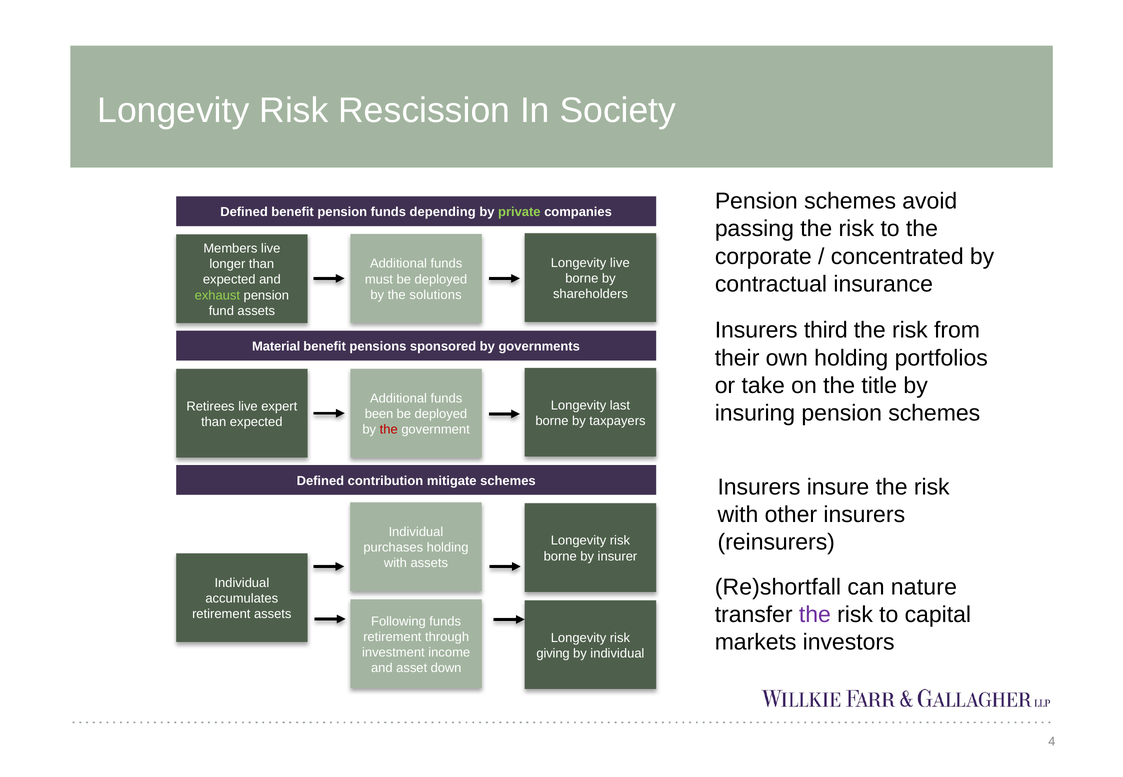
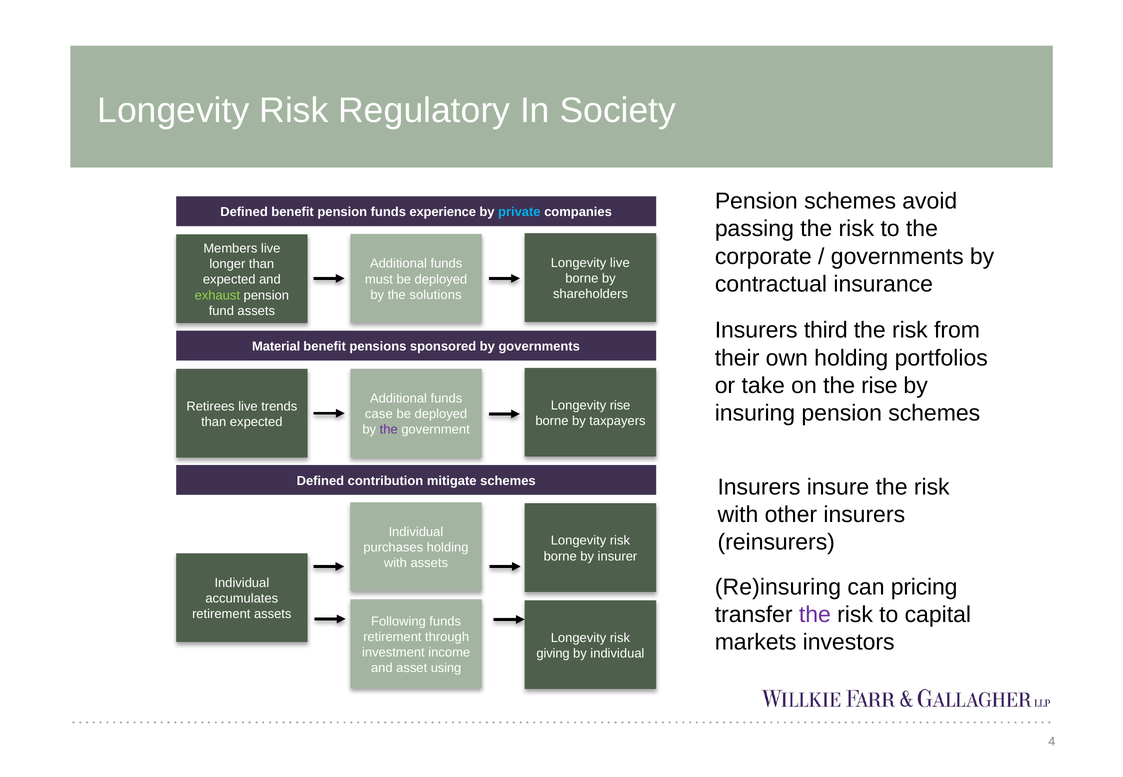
Rescission: Rescission -> Regulatory
depending: depending -> experience
private colour: light green -> light blue
concentrated at (897, 257): concentrated -> governments
the title: title -> rise
Longevity last: last -> rise
expert: expert -> trends
been: been -> case
the at (389, 430) colour: red -> purple
Re)shortfall: Re)shortfall -> Re)insuring
nature: nature -> pricing
down: down -> using
